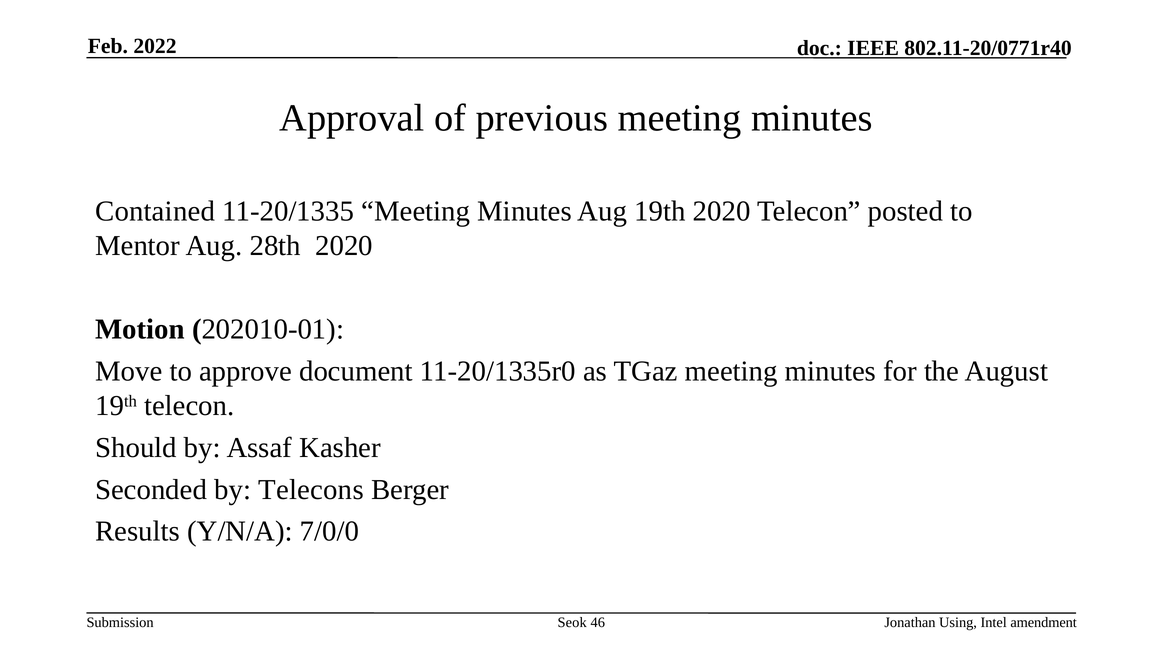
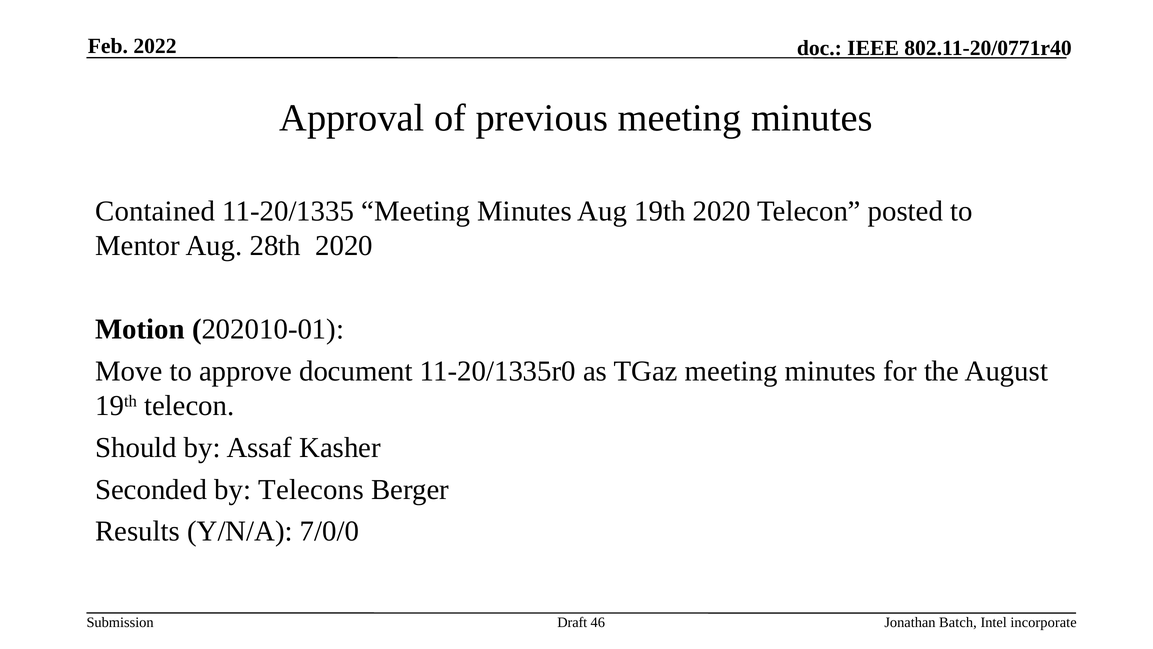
Seok: Seok -> Draft
Using: Using -> Batch
amendment: amendment -> incorporate
